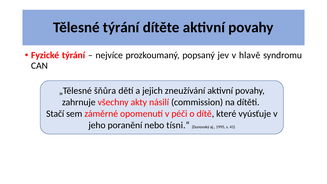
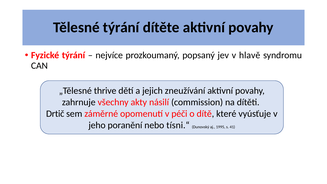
šňůra: šňůra -> thrive
Stačí: Stačí -> Drtič
